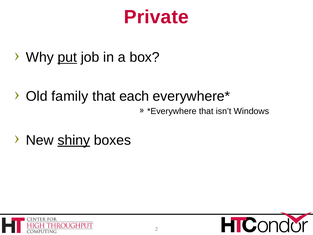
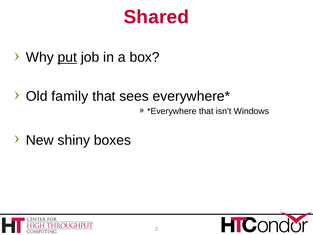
Private: Private -> Shared
each: each -> sees
shiny underline: present -> none
